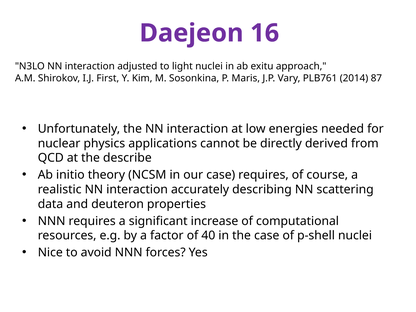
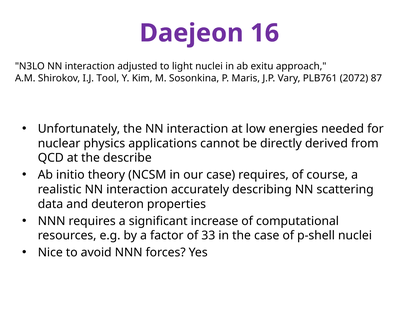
First: First -> Tool
2014: 2014 -> 2072
40: 40 -> 33
